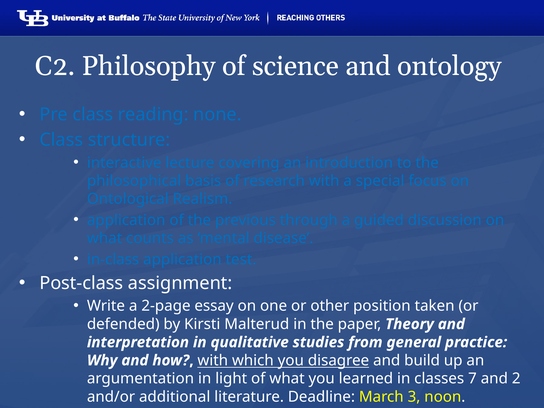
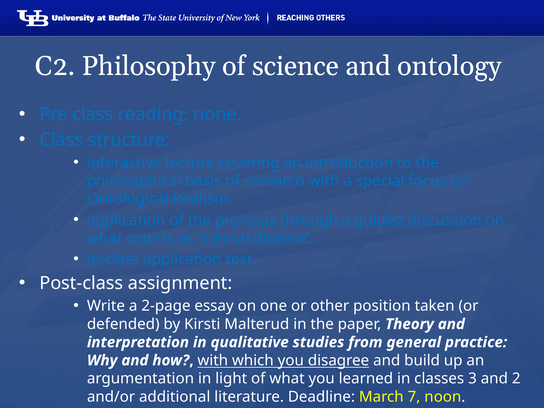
7: 7 -> 3
3: 3 -> 7
